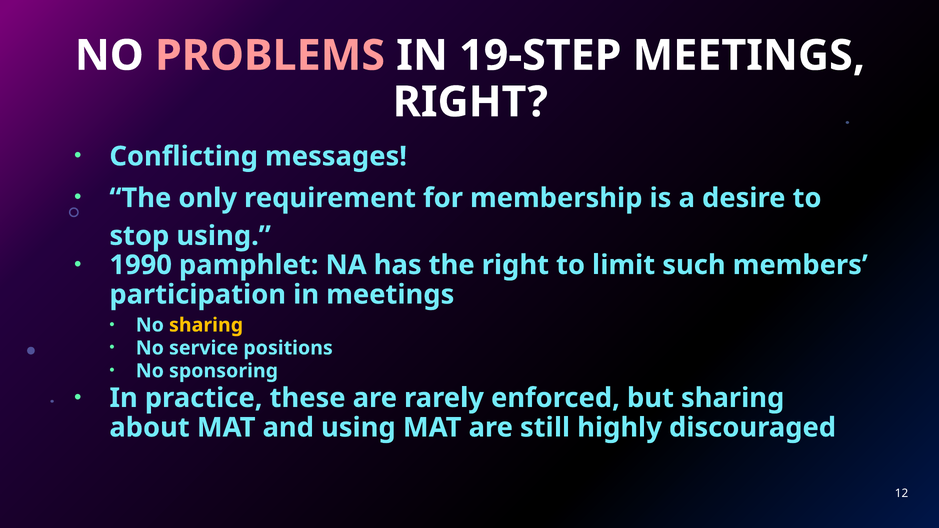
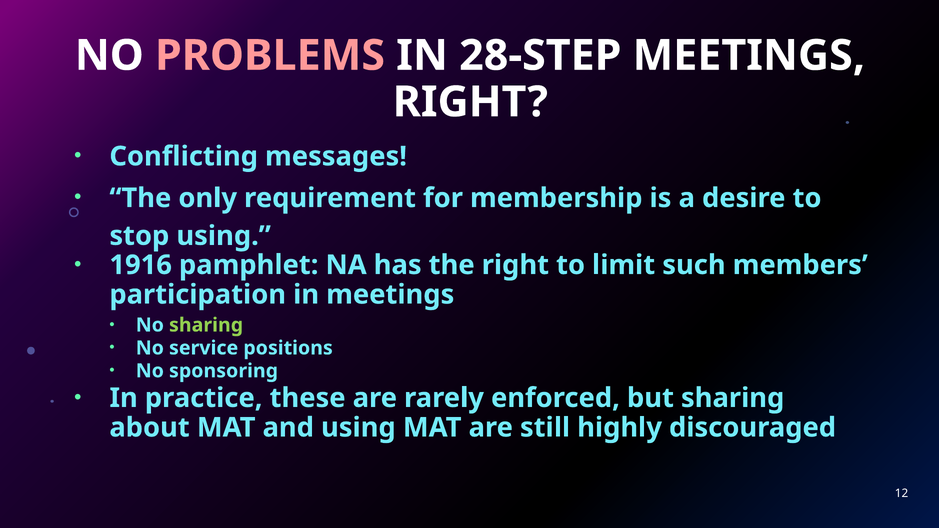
19-STEP: 19-STEP -> 28-STEP
1990: 1990 -> 1916
sharing at (206, 325) colour: yellow -> light green
